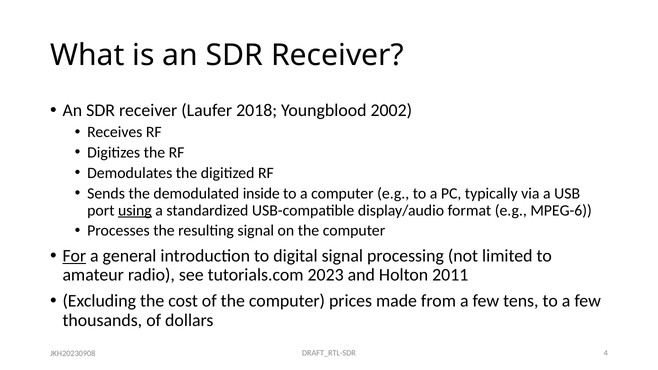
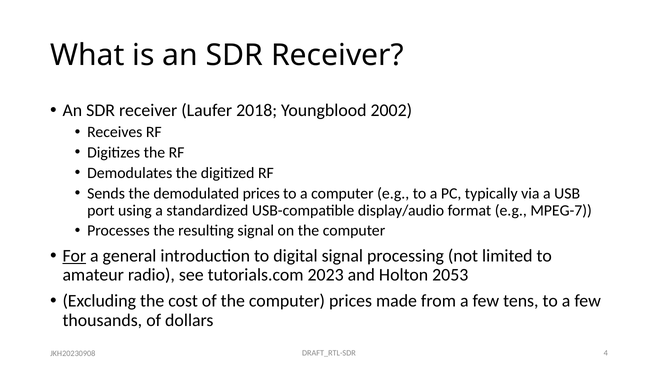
demodulated inside: inside -> prices
using underline: present -> none
MPEG-6: MPEG-6 -> MPEG-7
2011: 2011 -> 2053
